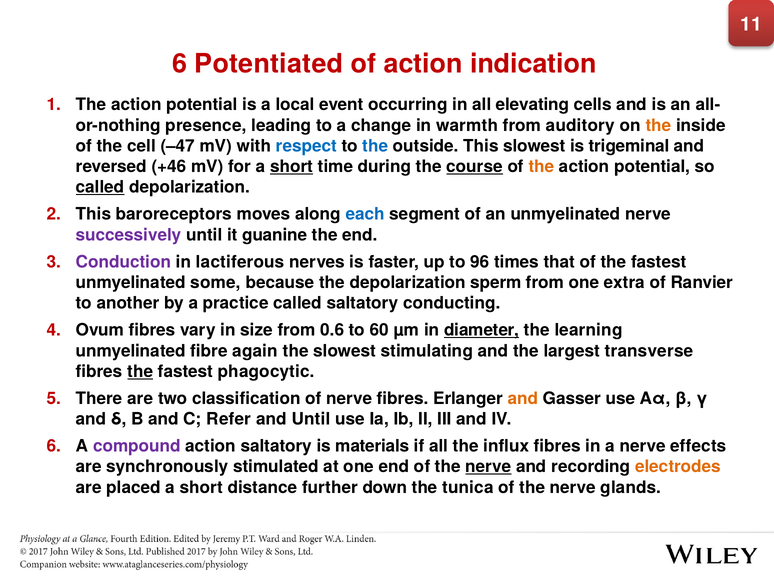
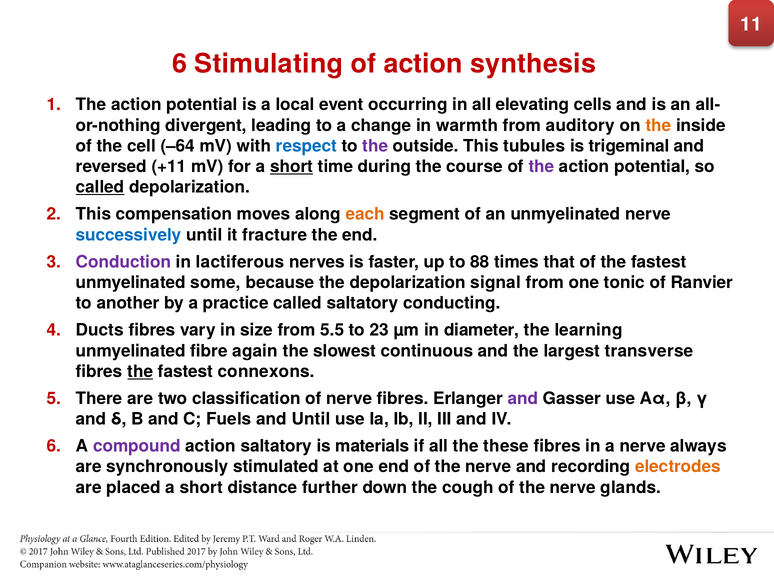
Potentiated: Potentiated -> Stimulating
indication: indication -> synthesis
presence: presence -> divergent
–47: –47 -> –64
the at (375, 146) colour: blue -> purple
This slowest: slowest -> tubules
+46: +46 -> +11
course underline: present -> none
the at (541, 167) colour: orange -> purple
baroreceptors: baroreceptors -> compensation
each colour: blue -> orange
successively colour: purple -> blue
guanine: guanine -> fracture
96: 96 -> 88
sperm: sperm -> signal
extra: extra -> tonic
Ovum: Ovum -> Ducts
0.6: 0.6 -> 5.5
60: 60 -> 23
diameter underline: present -> none
stimulating: stimulating -> continuous
phagocytic: phagocytic -> connexons
and at (523, 399) colour: orange -> purple
Refer: Refer -> Fuels
influx: influx -> these
effects: effects -> always
nerve at (488, 467) underline: present -> none
tunica: tunica -> cough
